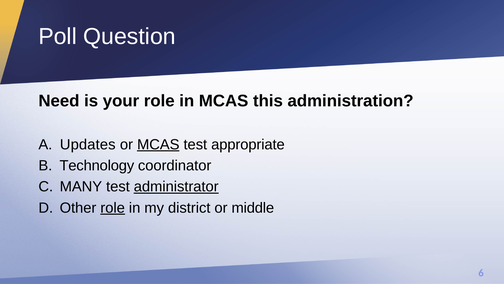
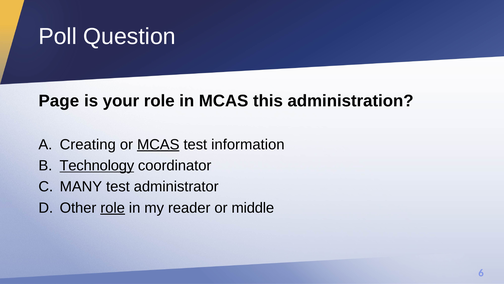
Need: Need -> Page
Updates: Updates -> Creating
appropriate: appropriate -> information
Technology underline: none -> present
administrator underline: present -> none
district: district -> reader
